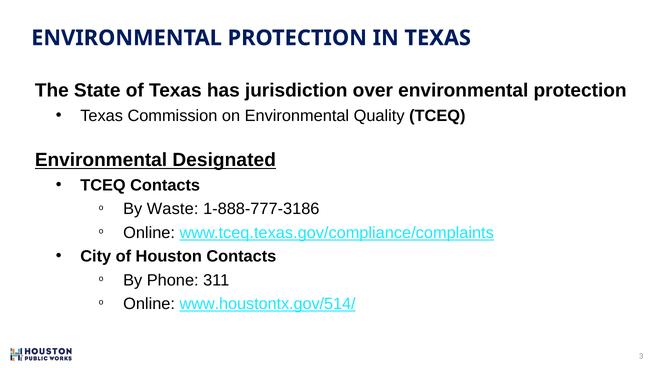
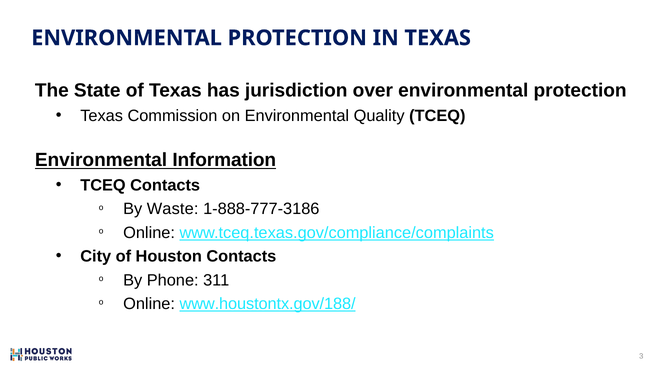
Designated: Designated -> Information
www.houstontx.gov/514/: www.houstontx.gov/514/ -> www.houstontx.gov/188/
